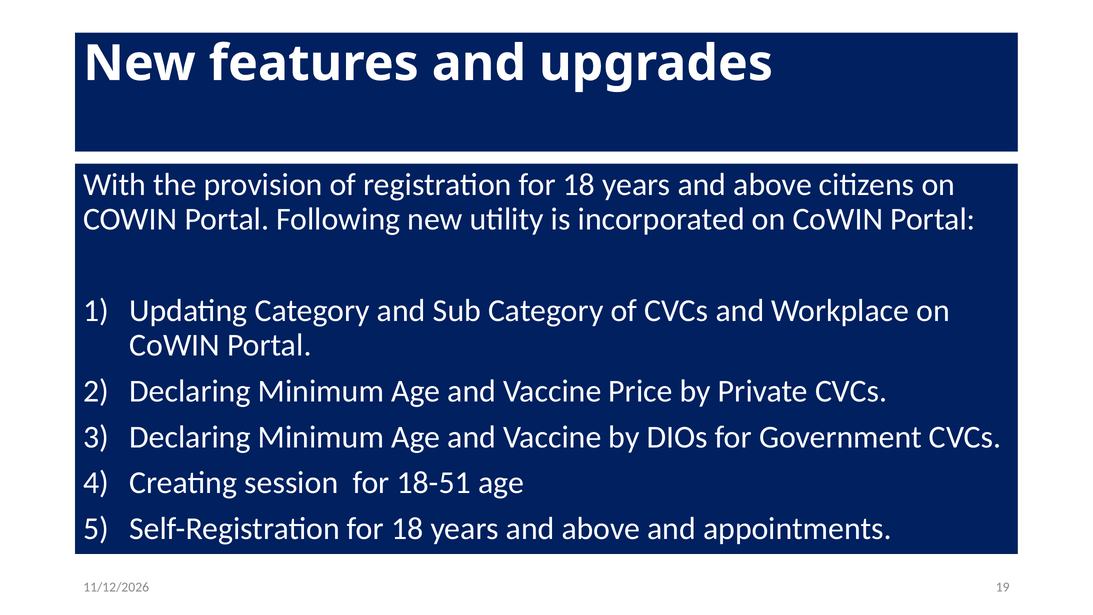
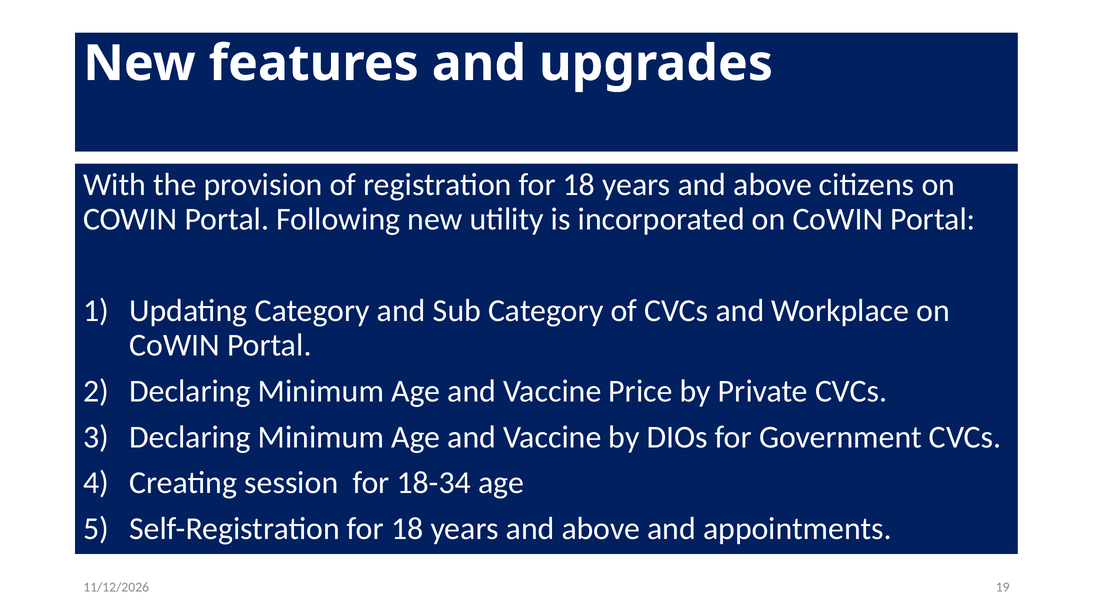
18-51: 18-51 -> 18-34
